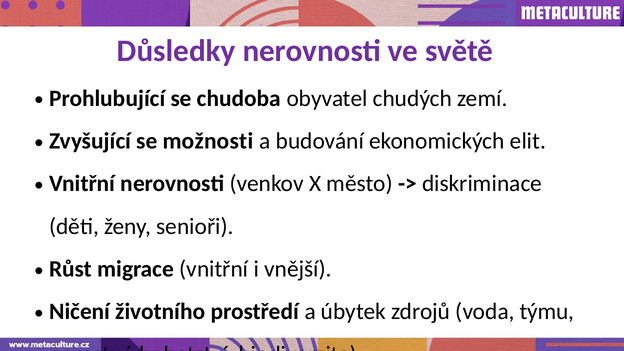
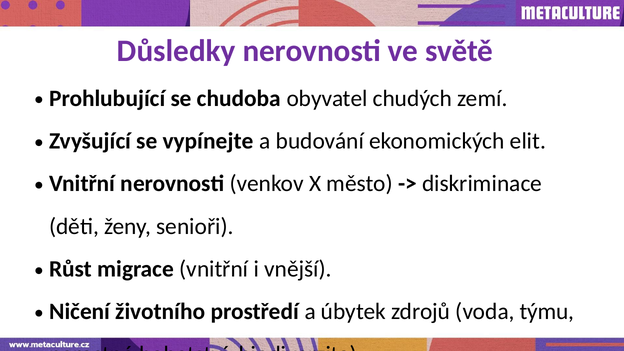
možnosti: možnosti -> vypínejte
